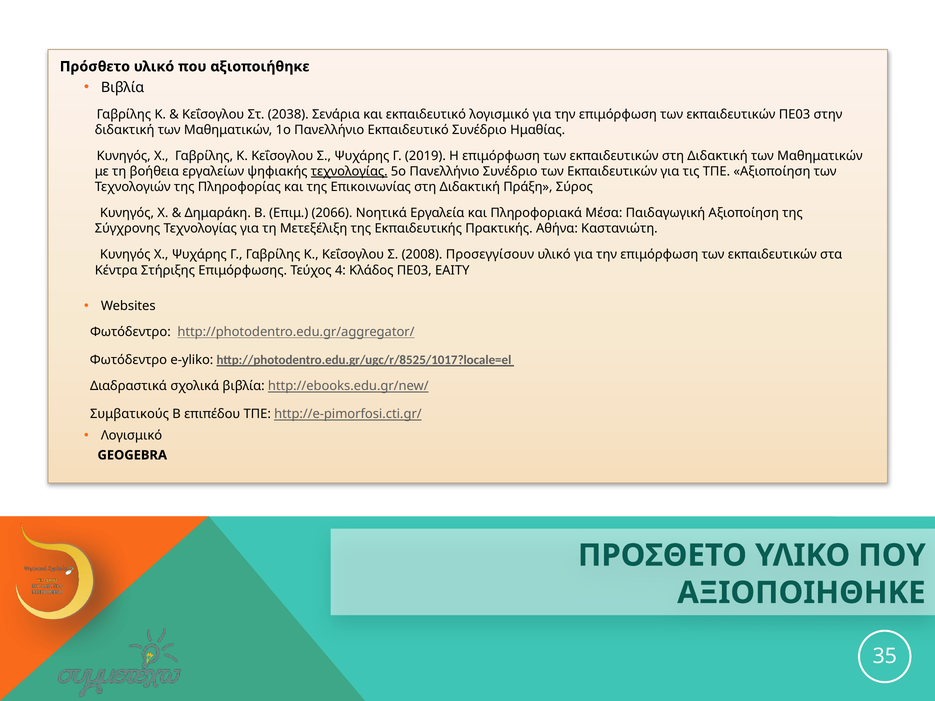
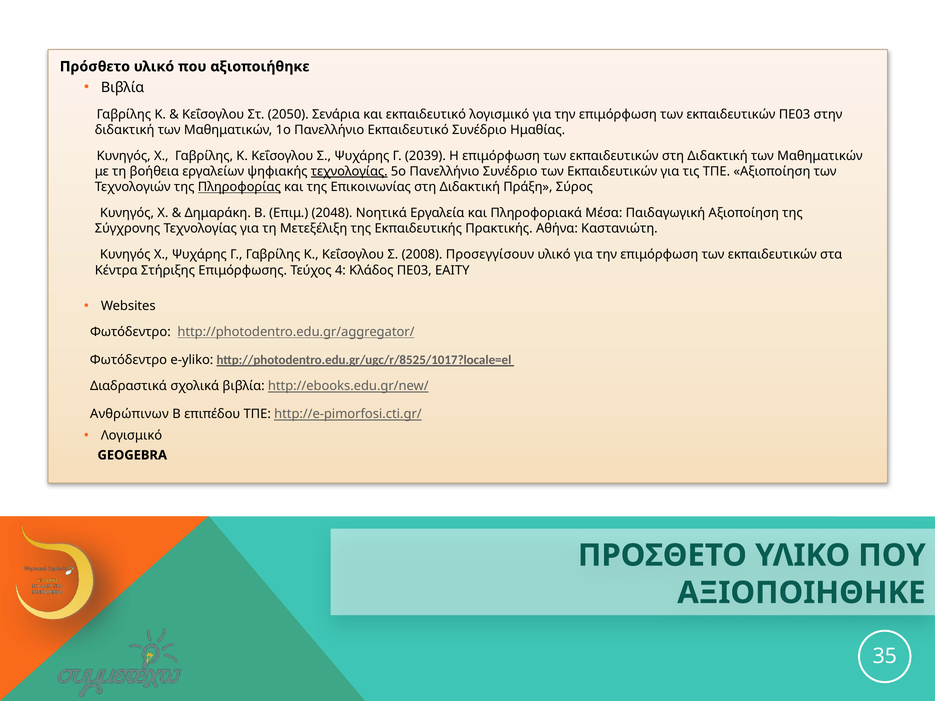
2038: 2038 -> 2050
2019: 2019 -> 2039
Πληροφορίας underline: none -> present
2066: 2066 -> 2048
Συμβατικούς: Συμβατικούς -> Ανθρώπινων
